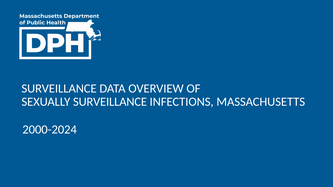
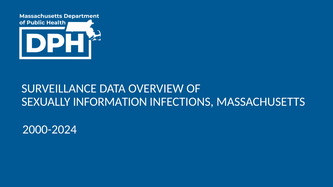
SEXUALLY SURVEILLANCE: SURVEILLANCE -> INFORMATION
